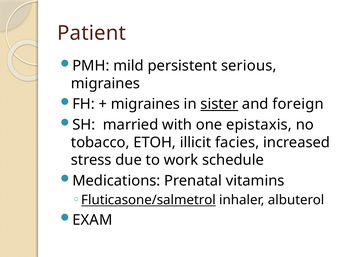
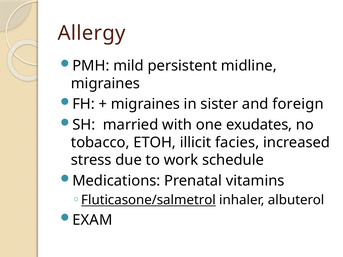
Patient: Patient -> Allergy
serious: serious -> midline
sister underline: present -> none
epistaxis: epistaxis -> exudates
